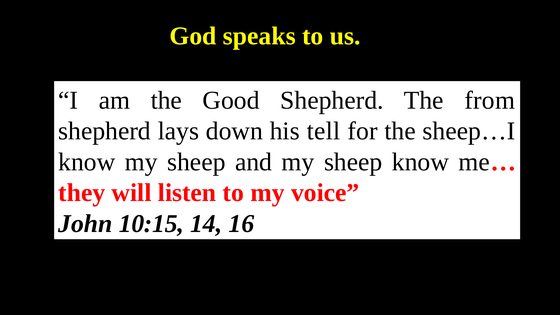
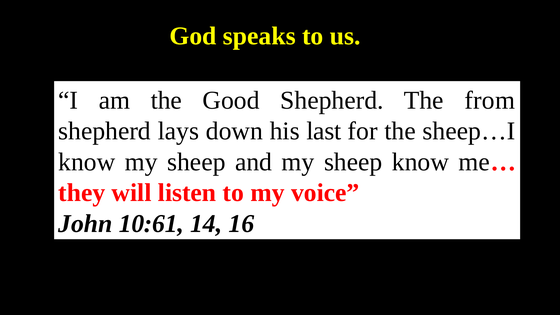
tell: tell -> last
10:15: 10:15 -> 10:61
